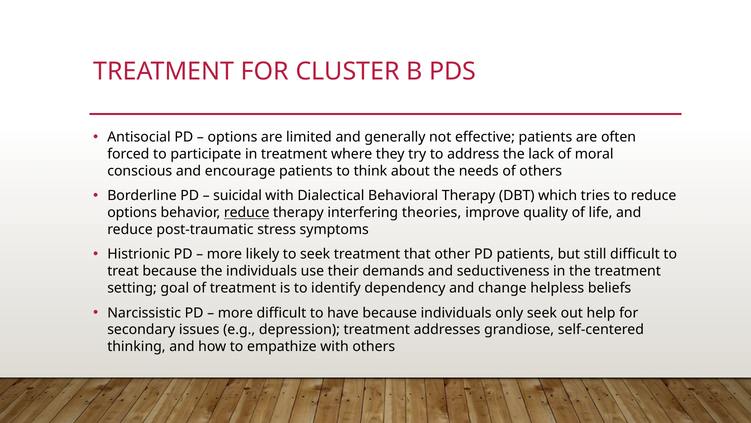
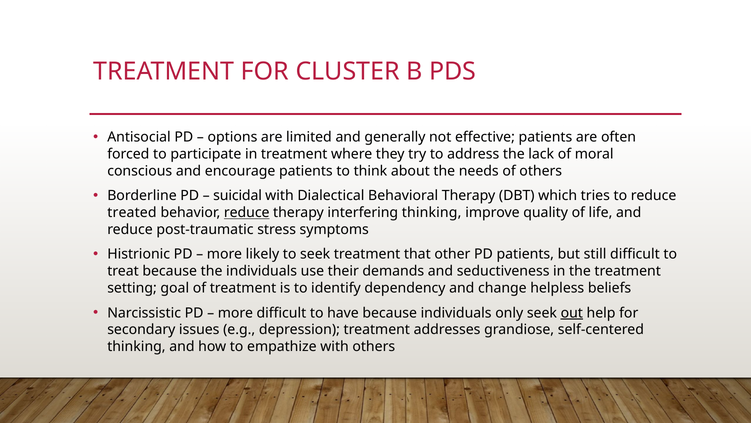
options at (132, 212): options -> treated
interfering theories: theories -> thinking
out underline: none -> present
